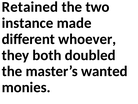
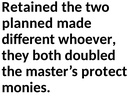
instance: instance -> planned
wanted: wanted -> protect
